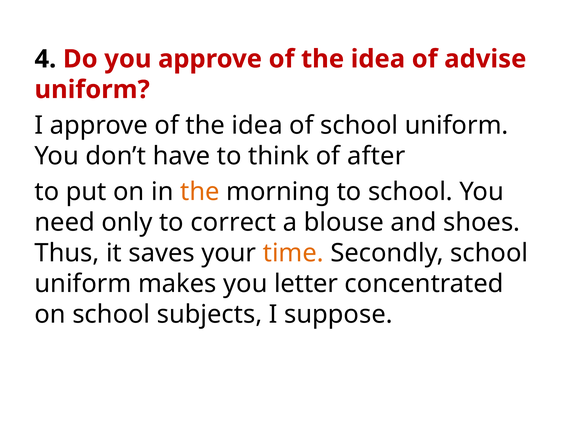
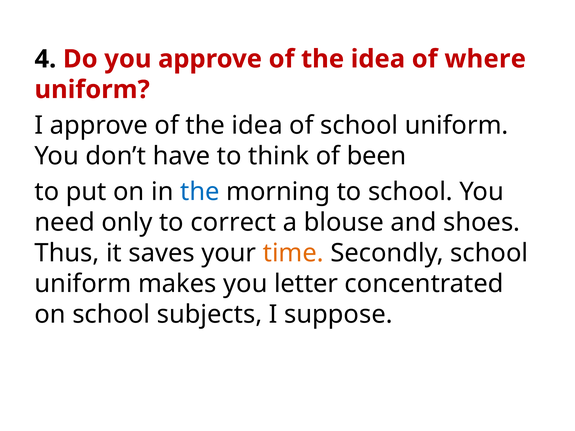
advise: advise -> where
after: after -> been
the at (200, 192) colour: orange -> blue
